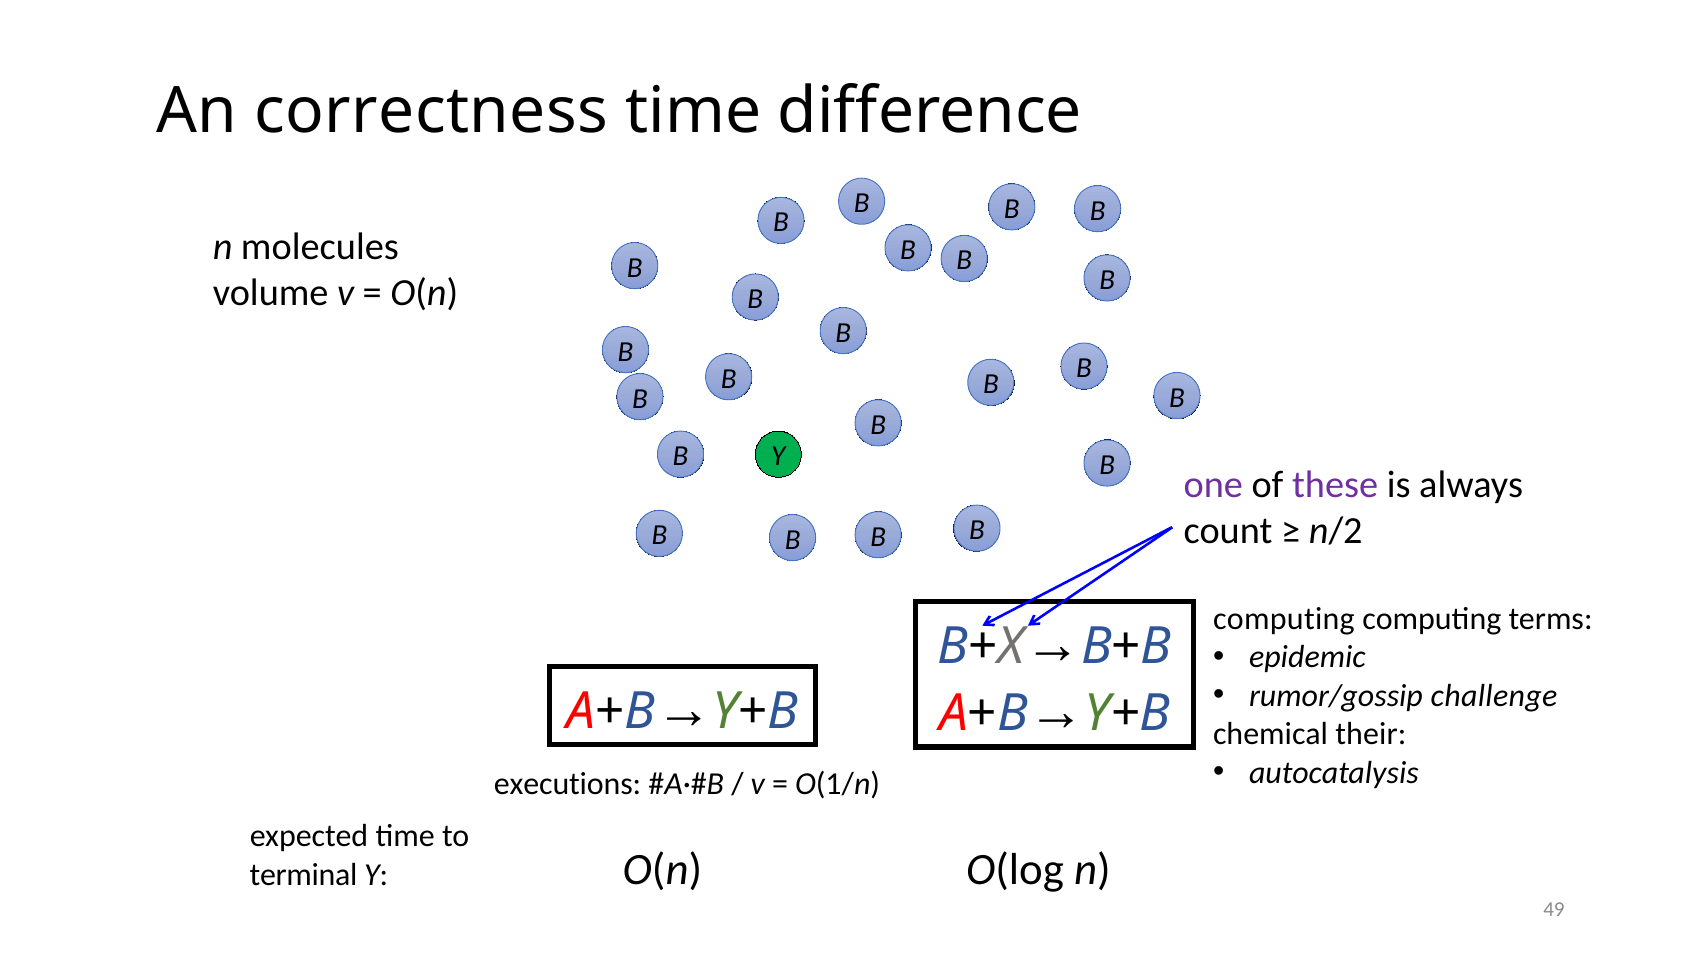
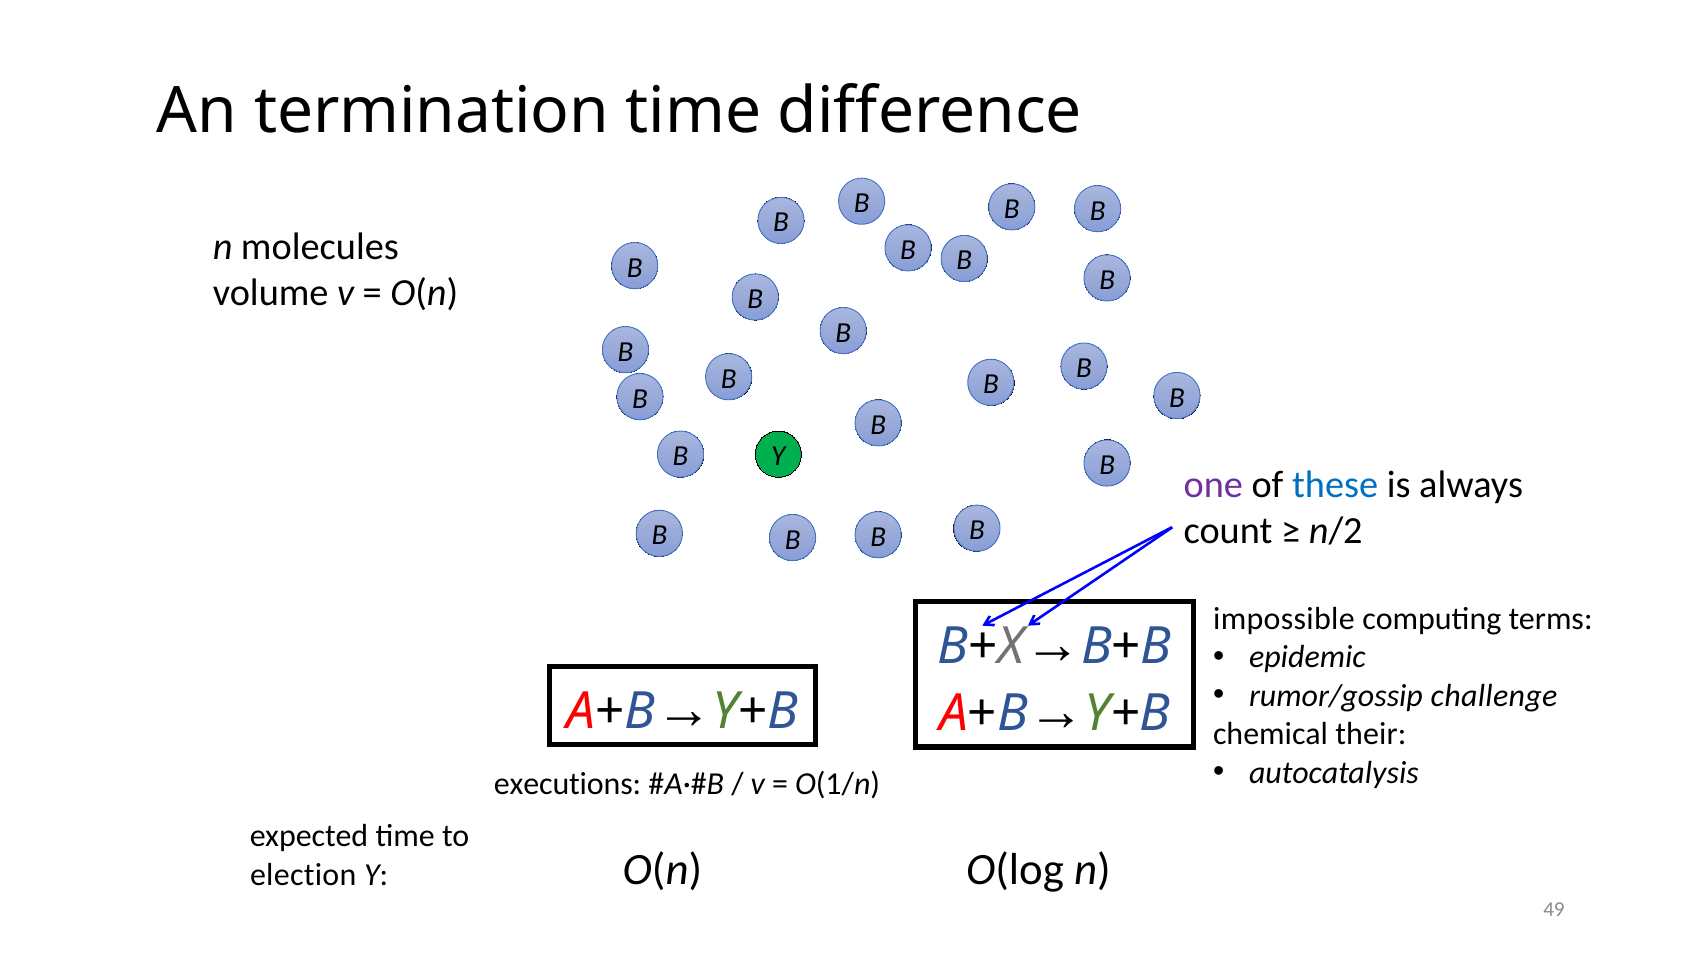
correctness: correctness -> termination
these colour: purple -> blue
computing at (1284, 619): computing -> impossible
terminal: terminal -> election
